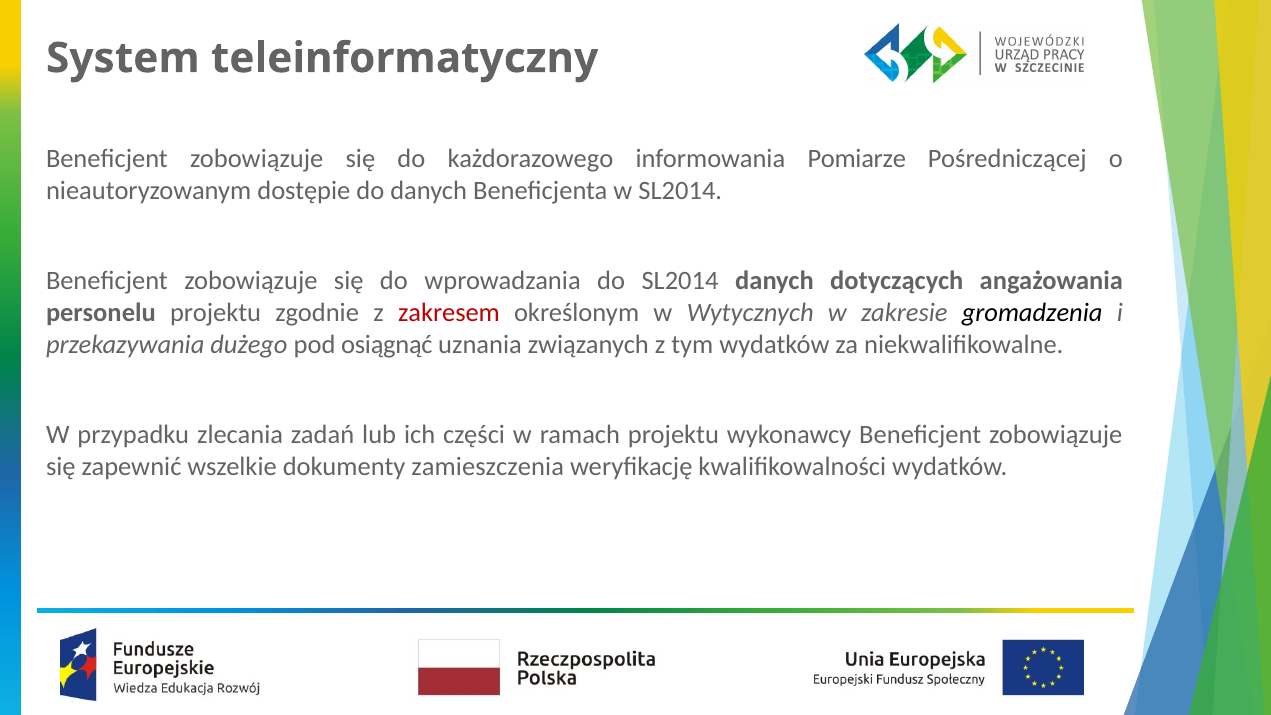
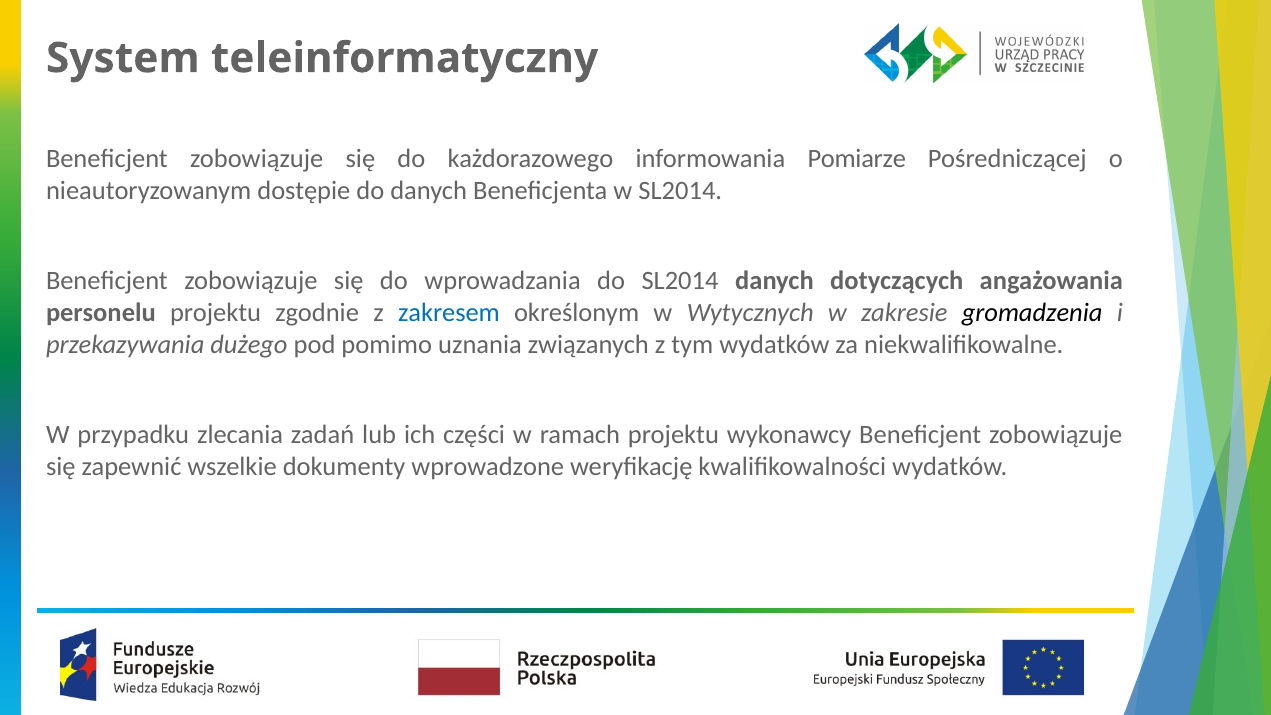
zakresem colour: red -> blue
osiągnąć: osiągnąć -> pomimo
zamieszczenia: zamieszczenia -> wprowadzone
